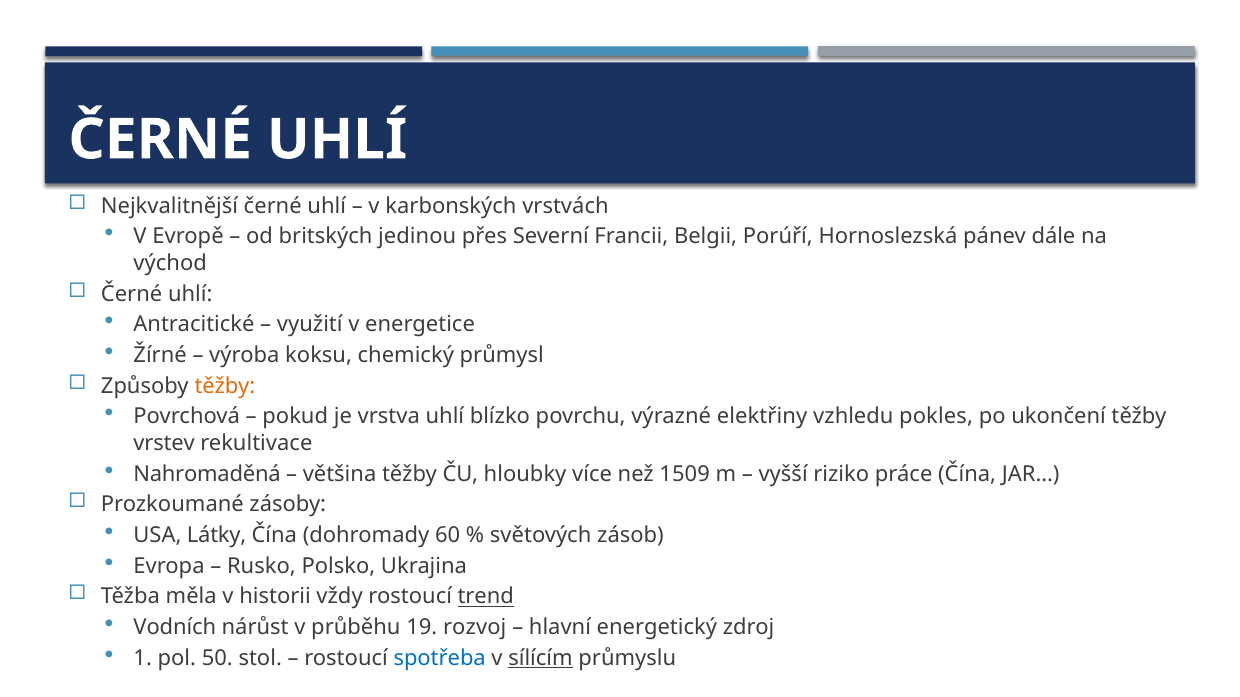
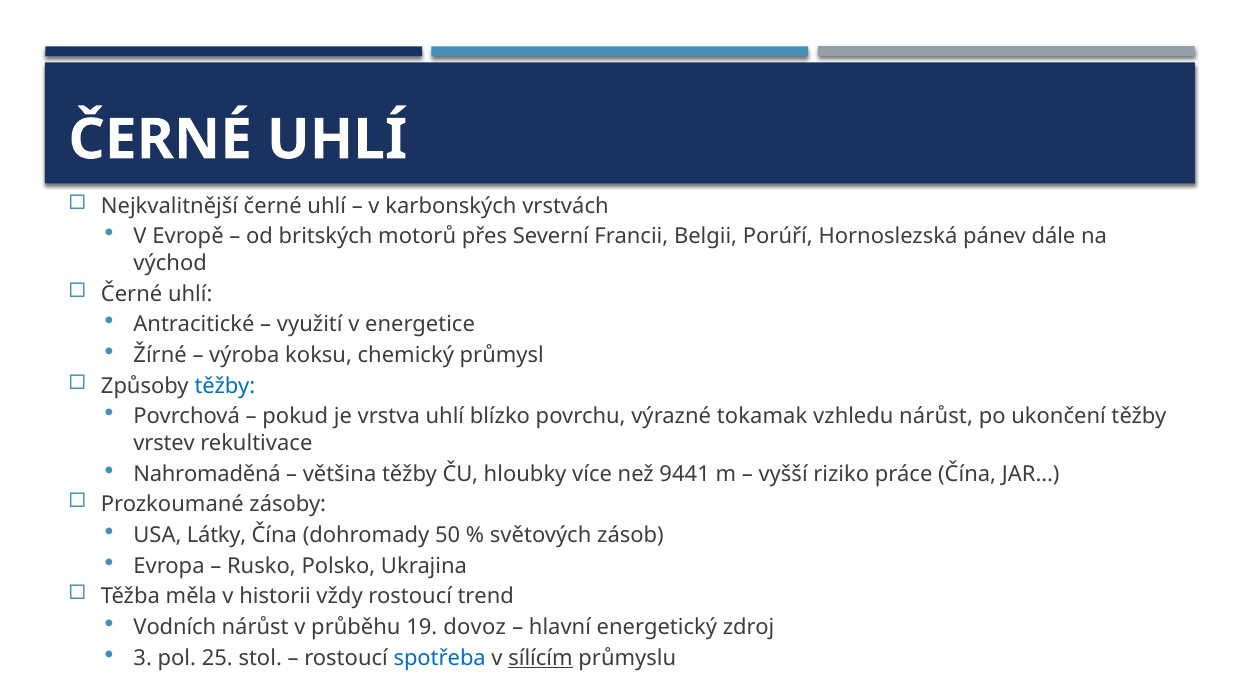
jedinou: jedinou -> motorů
těžby at (225, 386) colour: orange -> blue
elektřiny: elektřiny -> tokamak
vzhledu pokles: pokles -> nárůst
1509: 1509 -> 9441
60: 60 -> 50
trend underline: present -> none
rozvoj: rozvoj -> dovoz
1: 1 -> 3
50: 50 -> 25
